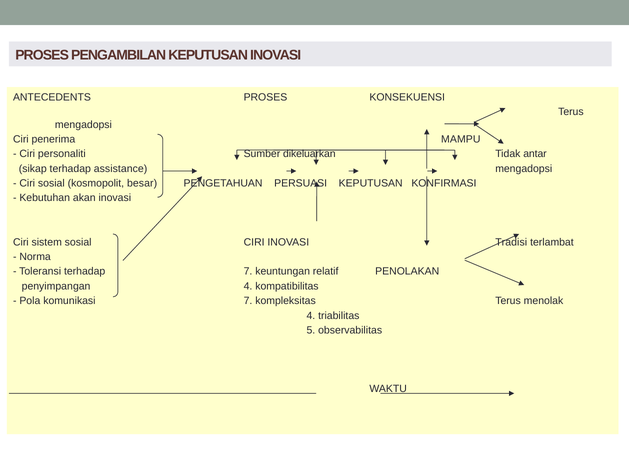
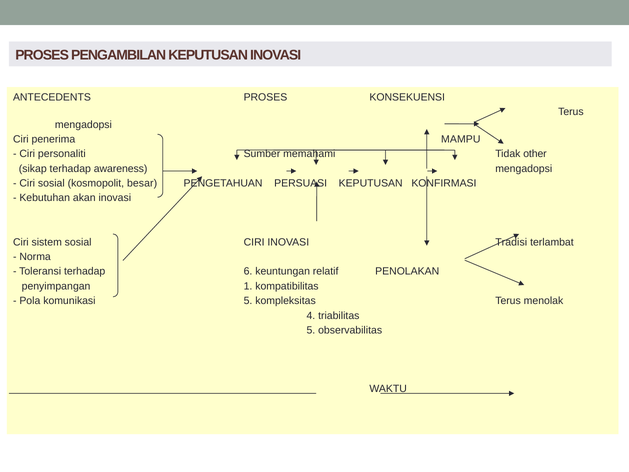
dikeluarkan: dikeluarkan -> memahami
antar: antar -> other
assistance: assistance -> awareness
terhadap 7: 7 -> 6
penyimpangan 4: 4 -> 1
komunikasi 7: 7 -> 5
